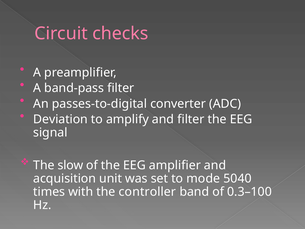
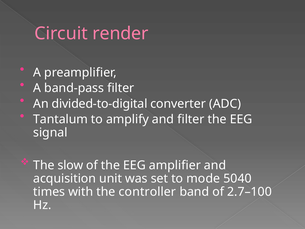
checks: checks -> render
passes-to-digital: passes-to-digital -> divided-to-digital
Deviation: Deviation -> Tantalum
0.3–100: 0.3–100 -> 2.7–100
